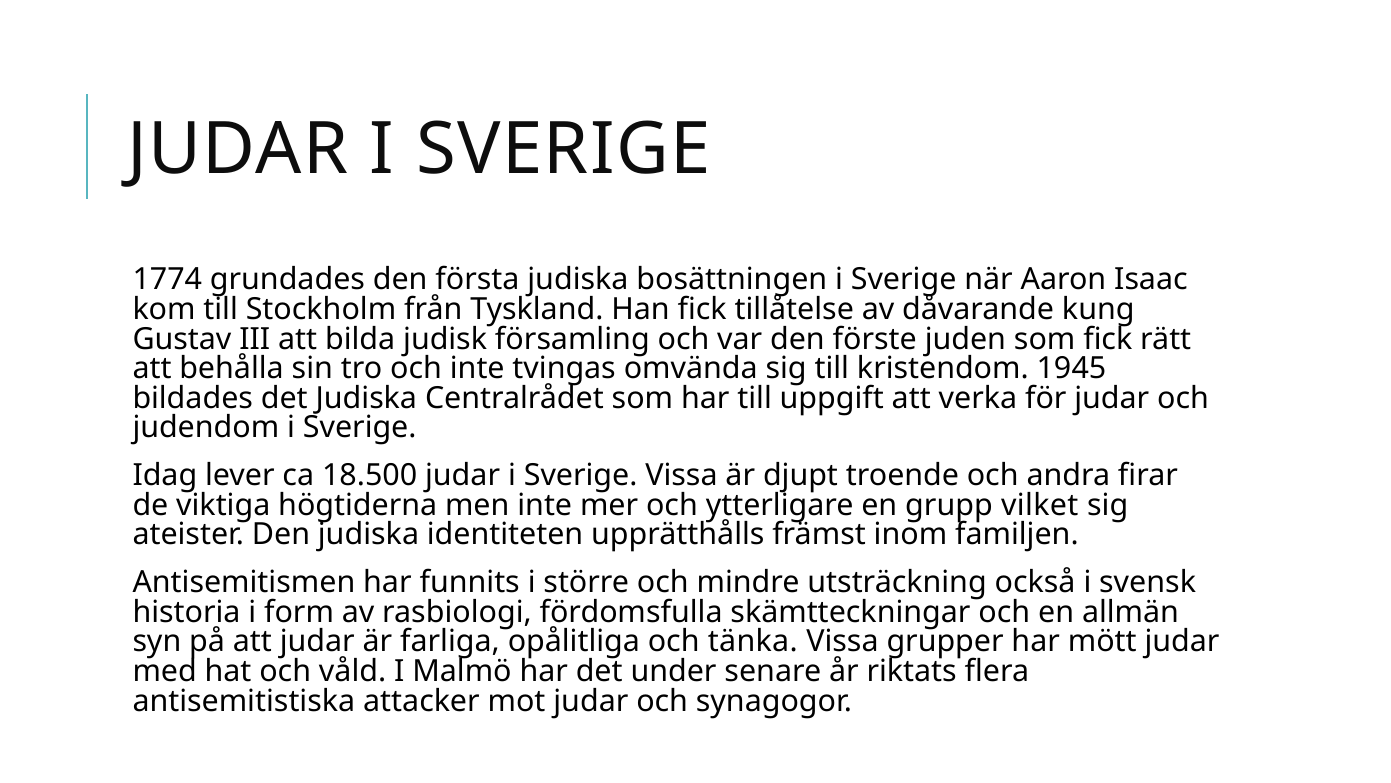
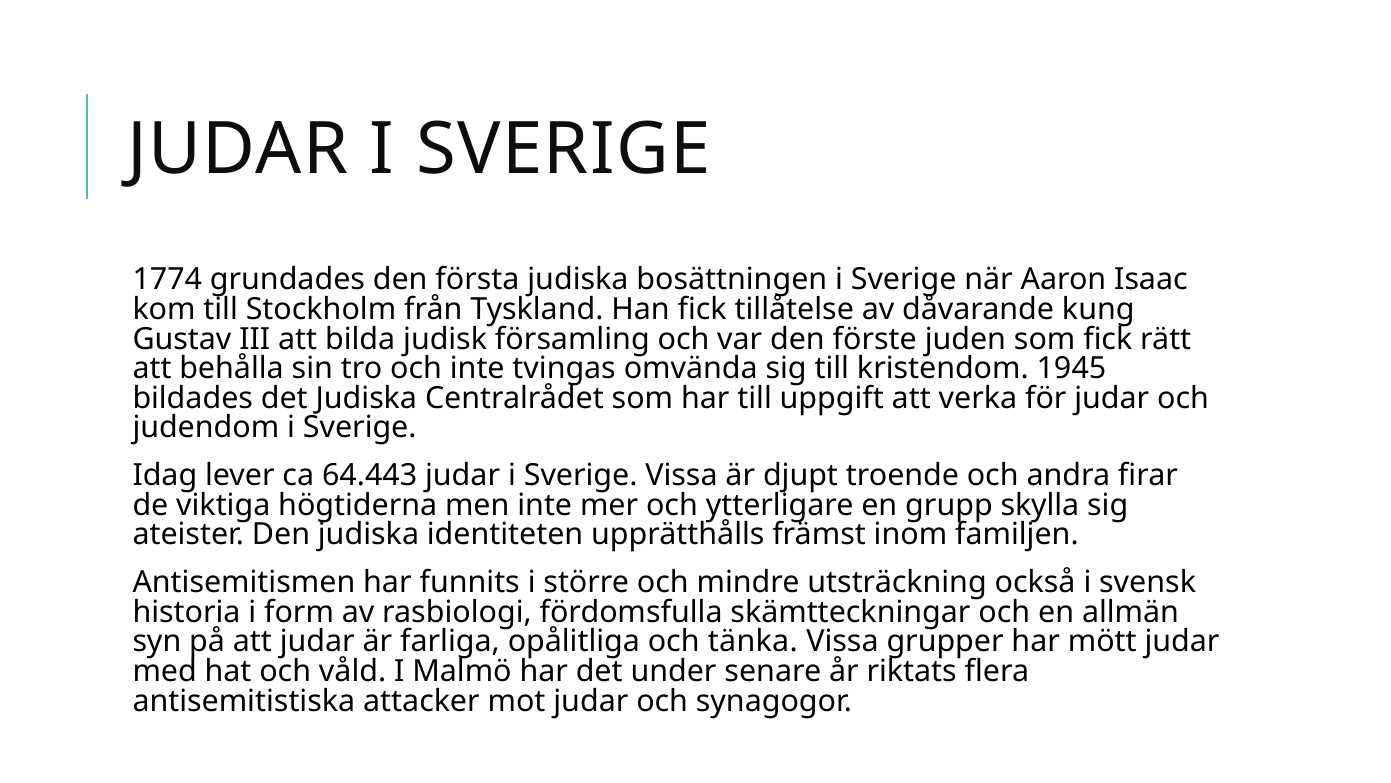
18.500: 18.500 -> 64.443
vilket: vilket -> skylla
